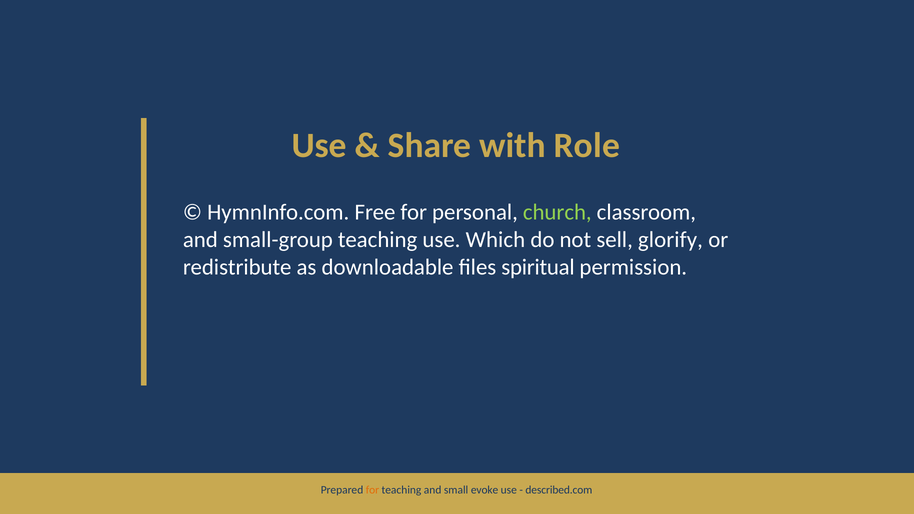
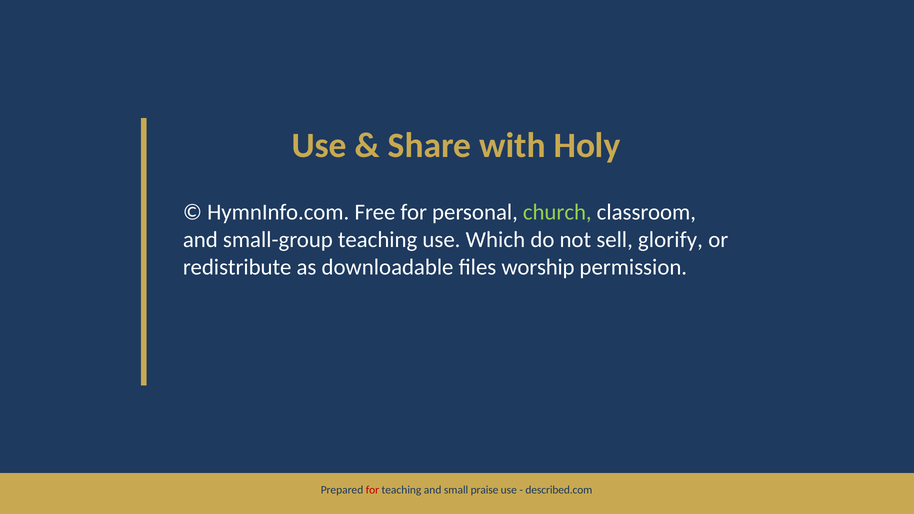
Role: Role -> Holy
spiritual: spiritual -> worship
for at (372, 490) colour: orange -> red
evoke: evoke -> praise
